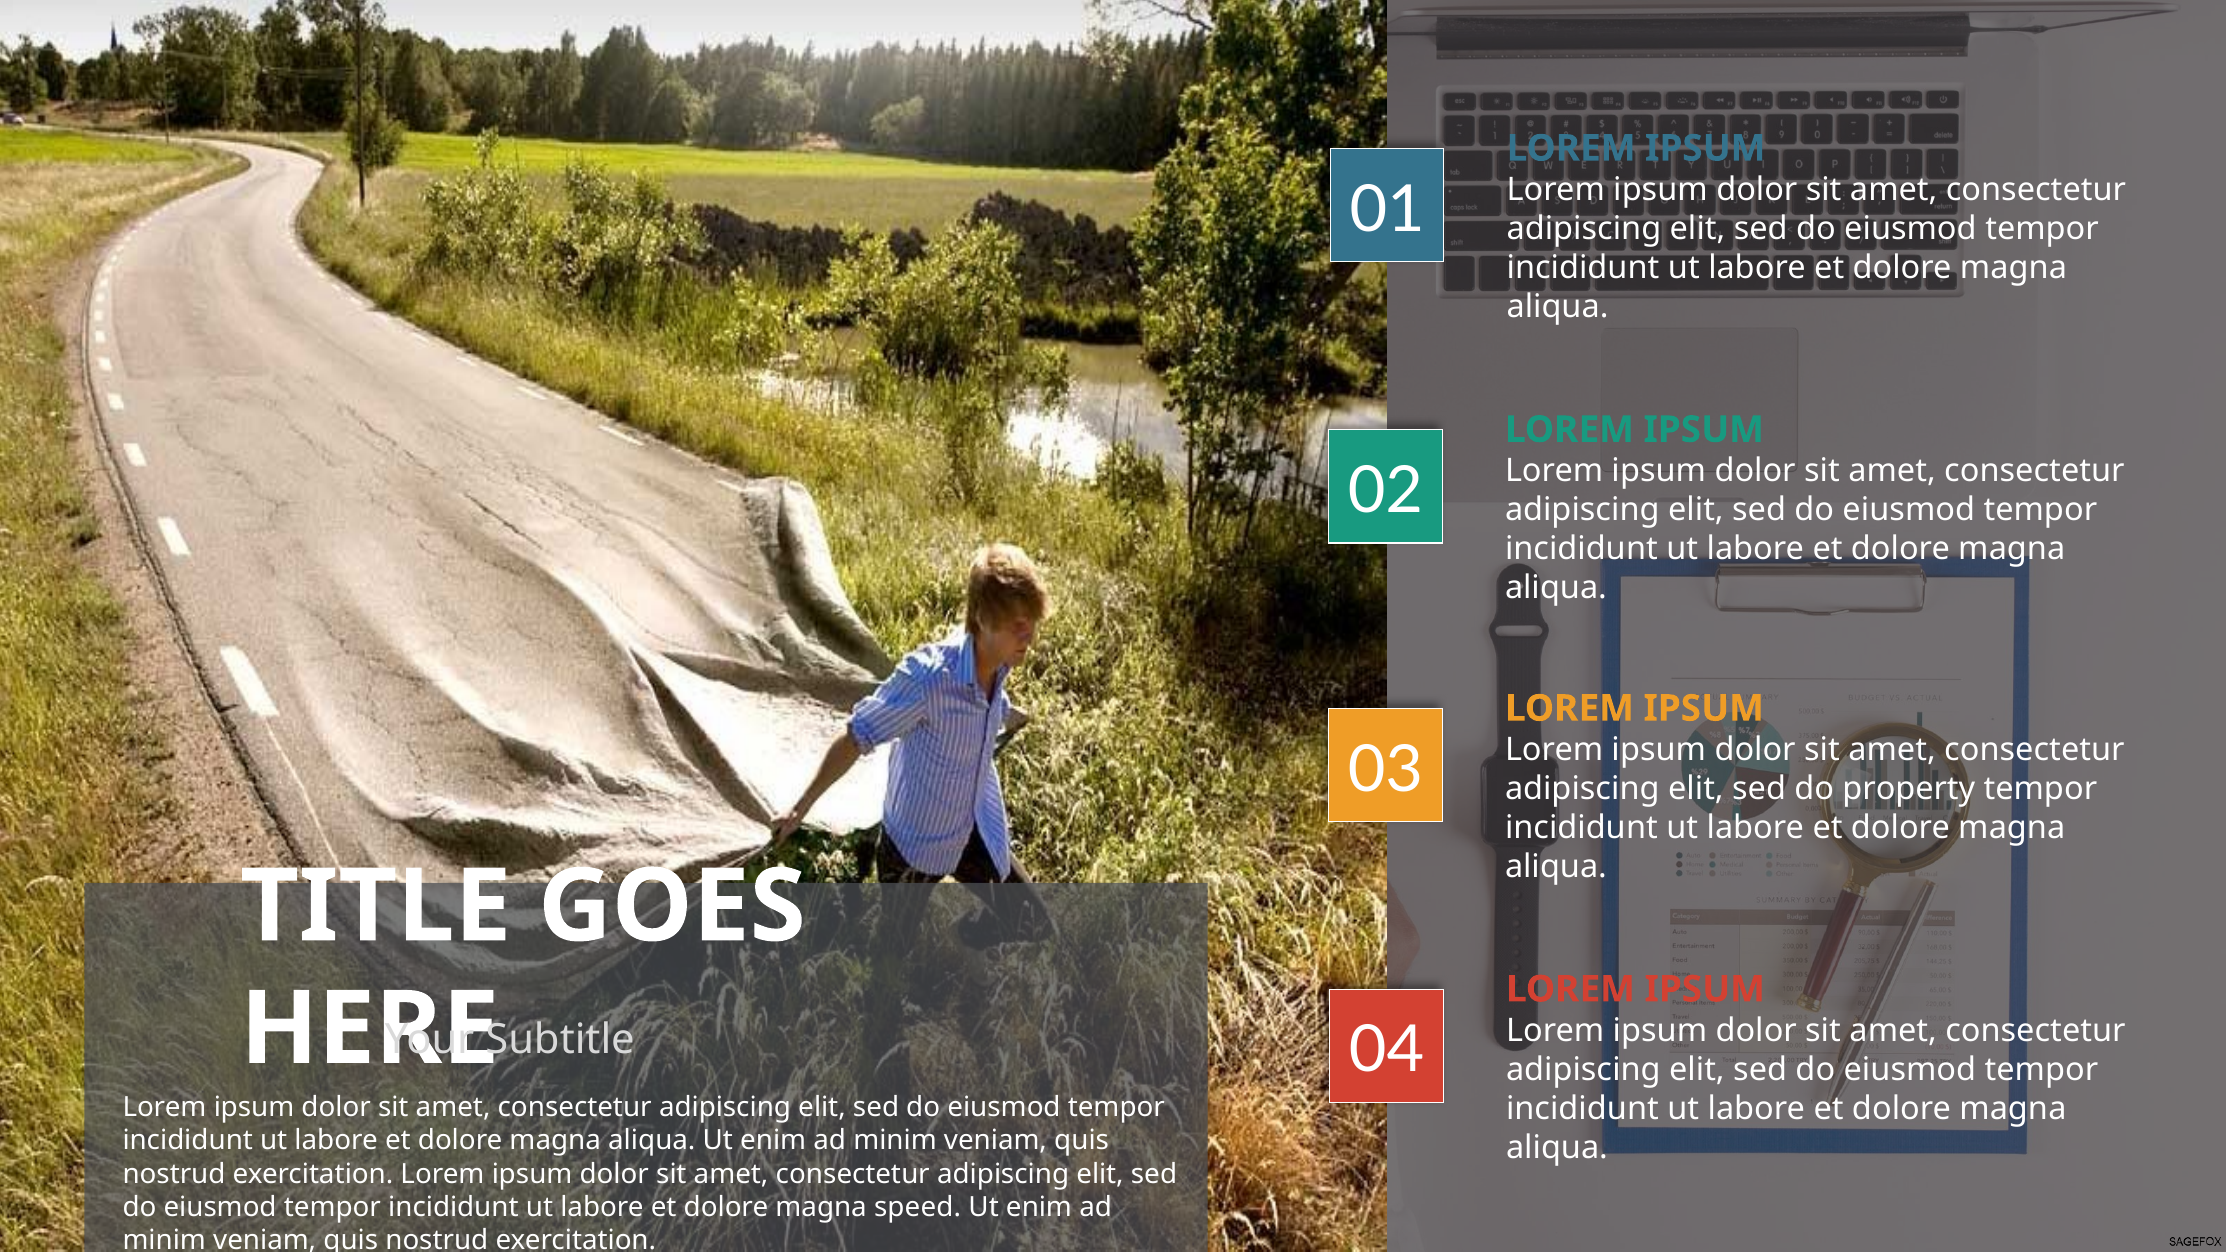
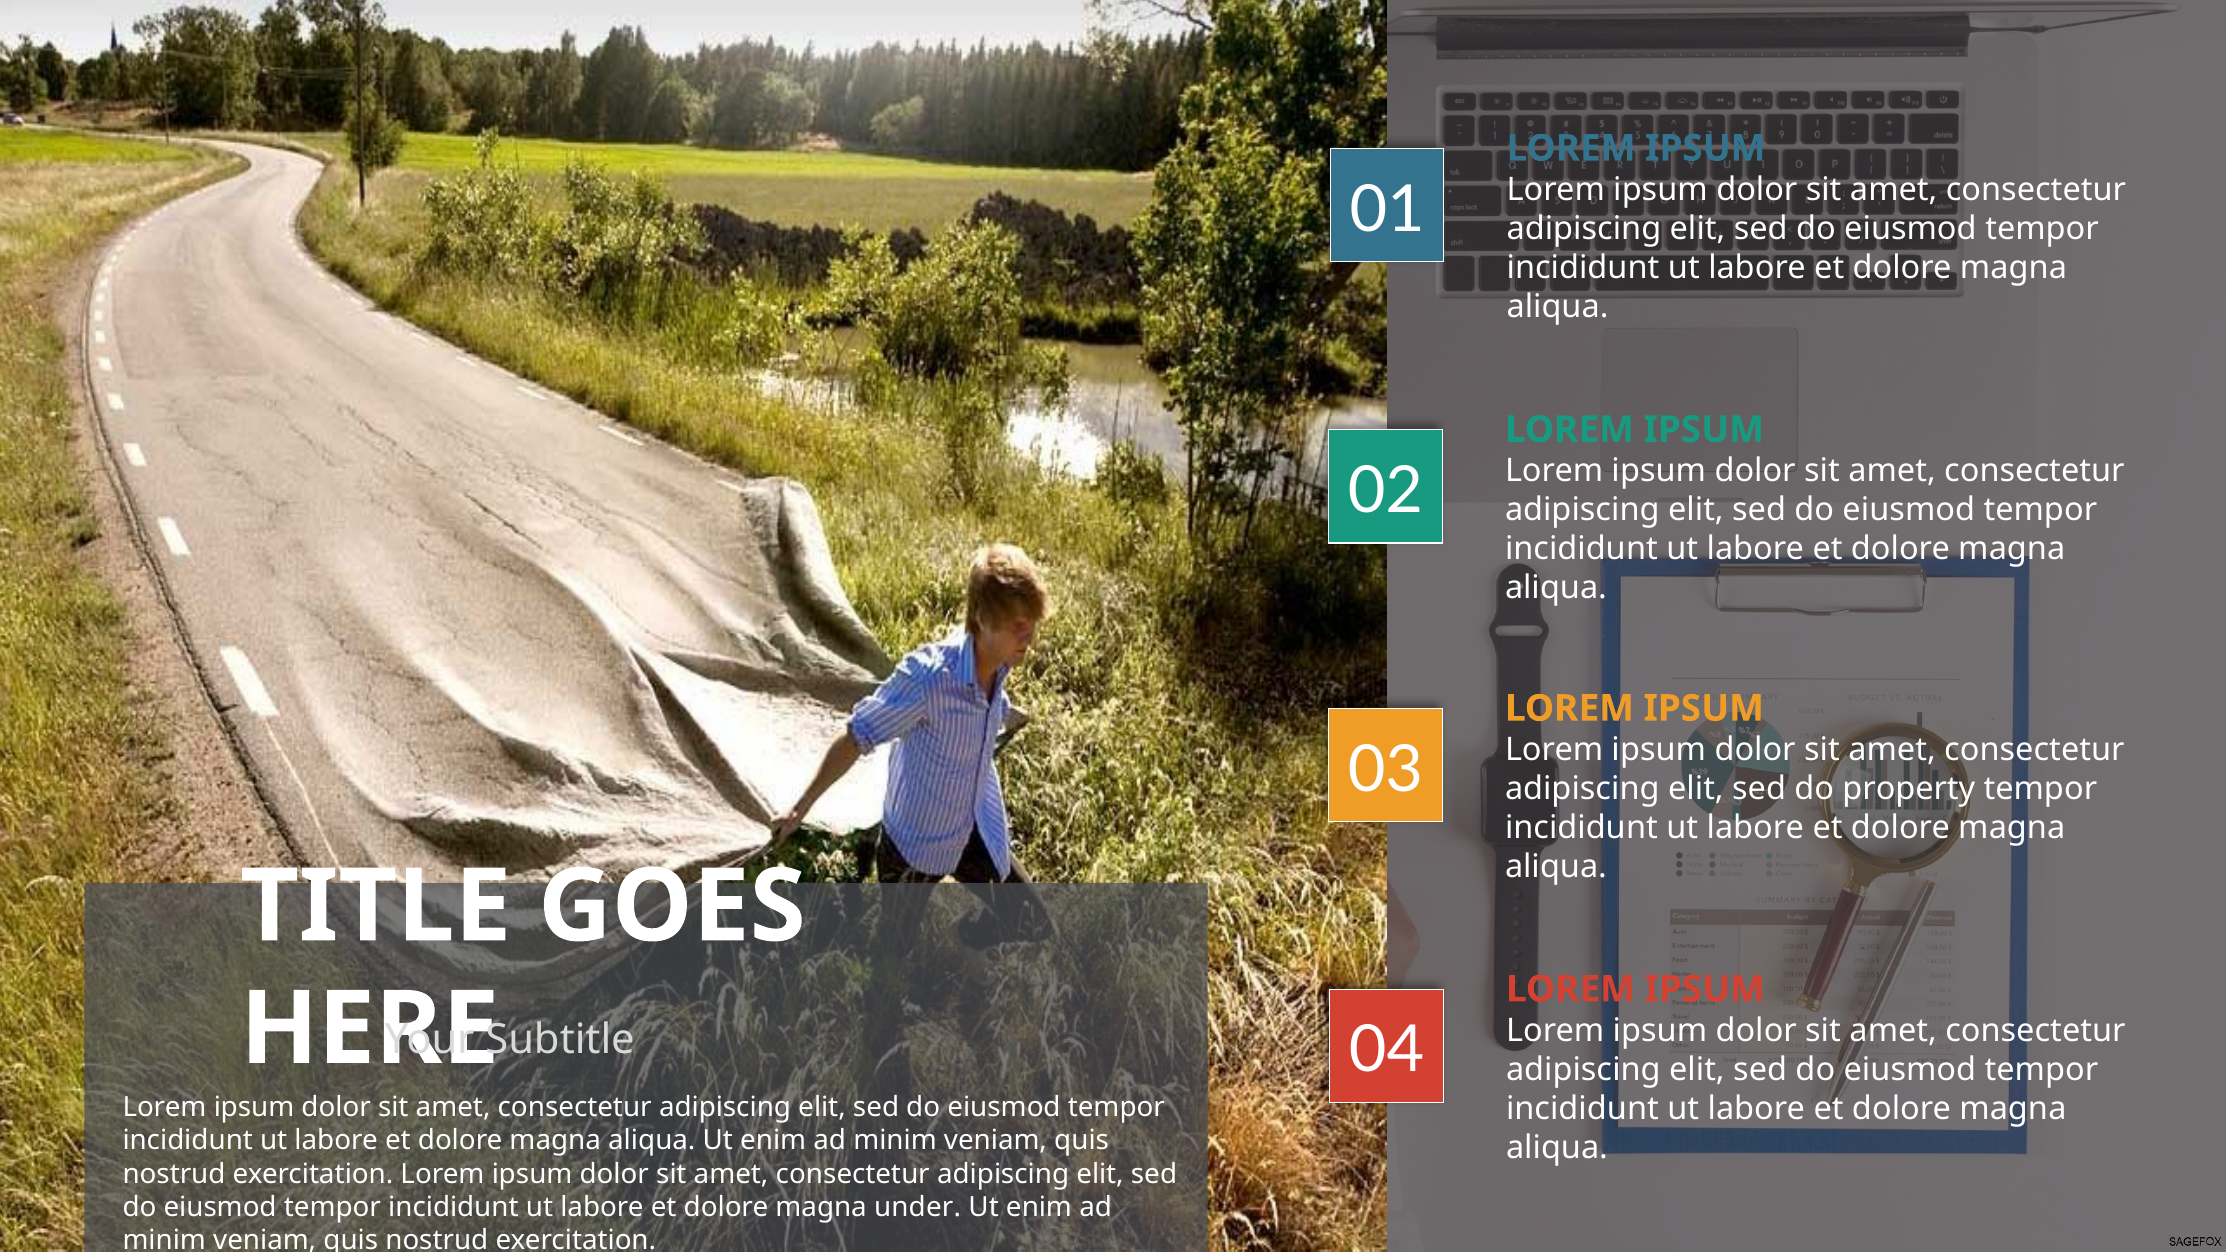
speed: speed -> under
